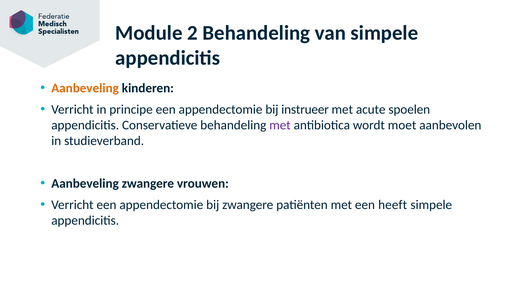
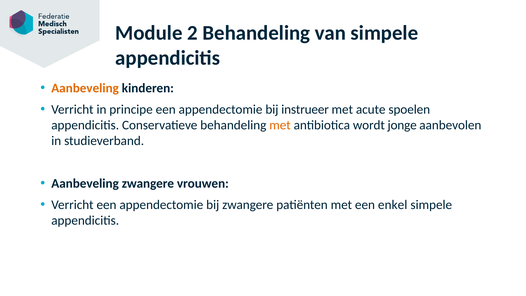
met at (280, 125) colour: purple -> orange
moet: moet -> jonge
heeft: heeft -> enkel
